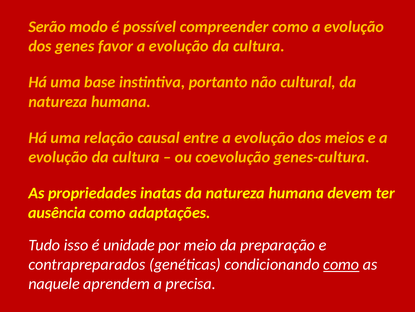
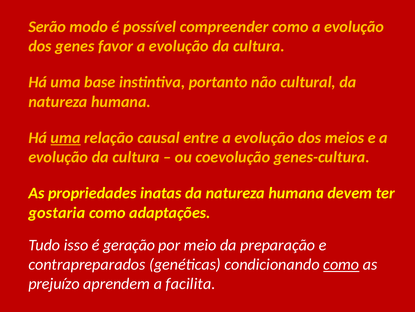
uma at (66, 137) underline: none -> present
ausência: ausência -> gostaria
unidade: unidade -> geração
naquele: naquele -> prejuízo
precisa: precisa -> facilita
